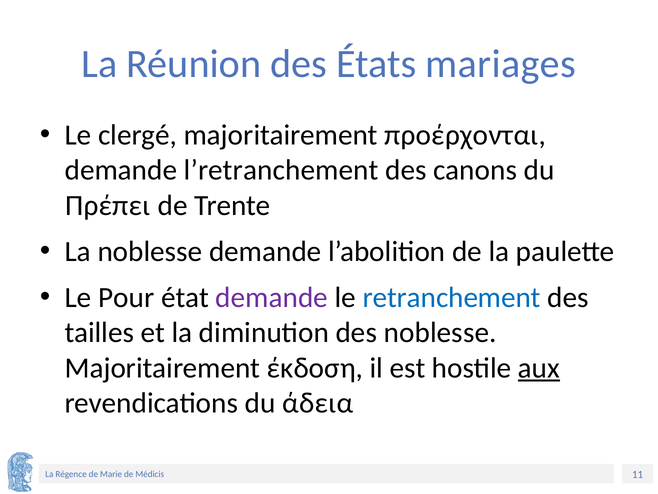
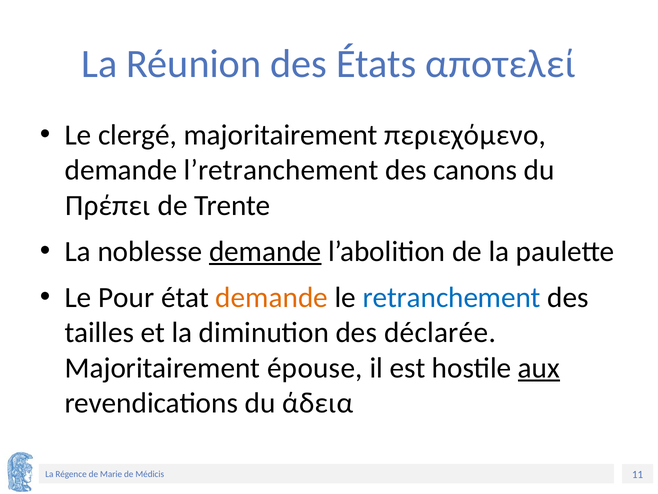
mariages: mariages -> αποτελεί
προέρχονται: προέρχονται -> περιεχόμενο
demande at (265, 251) underline: none -> present
demande at (272, 297) colour: purple -> orange
des noblesse: noblesse -> déclarée
έκδοση: έκδοση -> épouse
